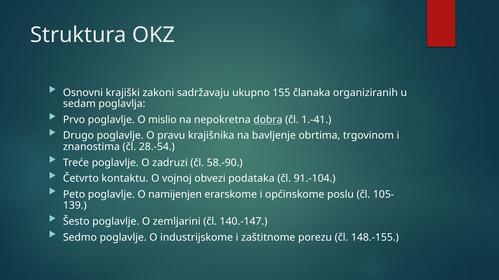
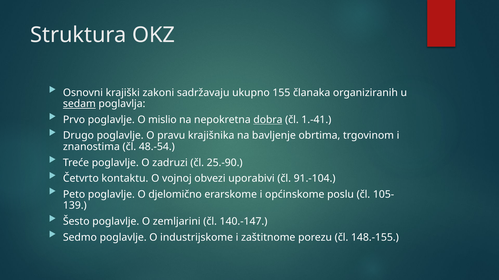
sedam underline: none -> present
28.-54: 28.-54 -> 48.-54
58.-90: 58.-90 -> 25.-90
podataka: podataka -> uporabivi
namijenjen: namijenjen -> djelomično
